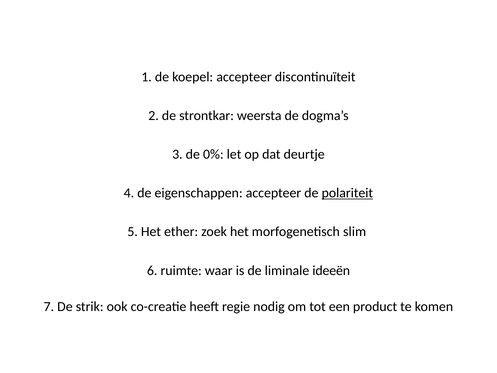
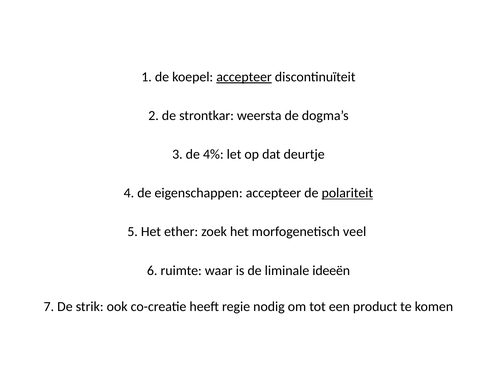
accepteer at (244, 77) underline: none -> present
0%: 0% -> 4%
slim: slim -> veel
